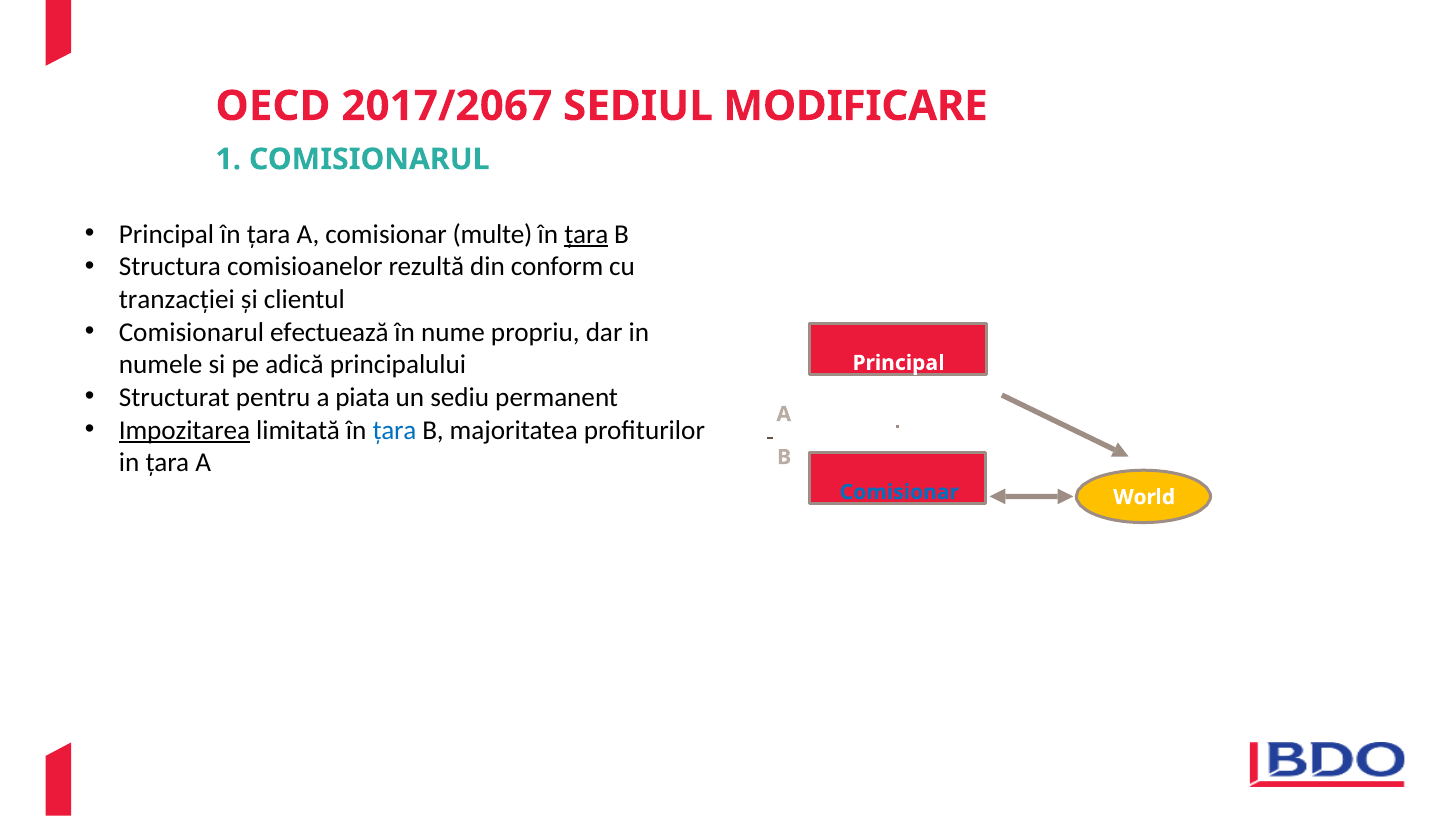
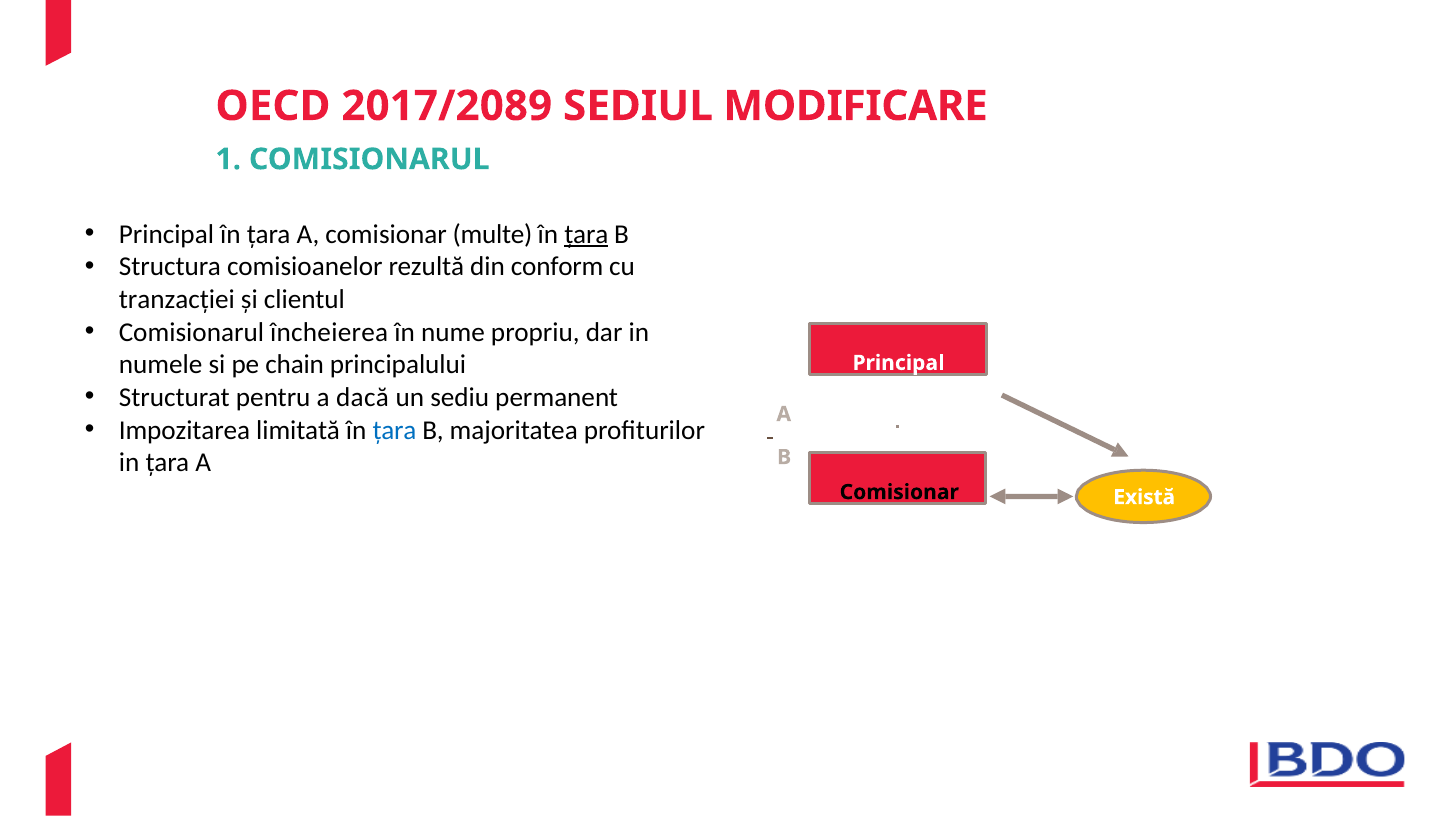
2017/2067: 2017/2067 -> 2017/2089
efectuează: efectuează -> încheierea
adică: adică -> chain
piata: piata -> dacă
Impozitarea underline: present -> none
Comisionar at (899, 492) colour: blue -> black
World: World -> Există
